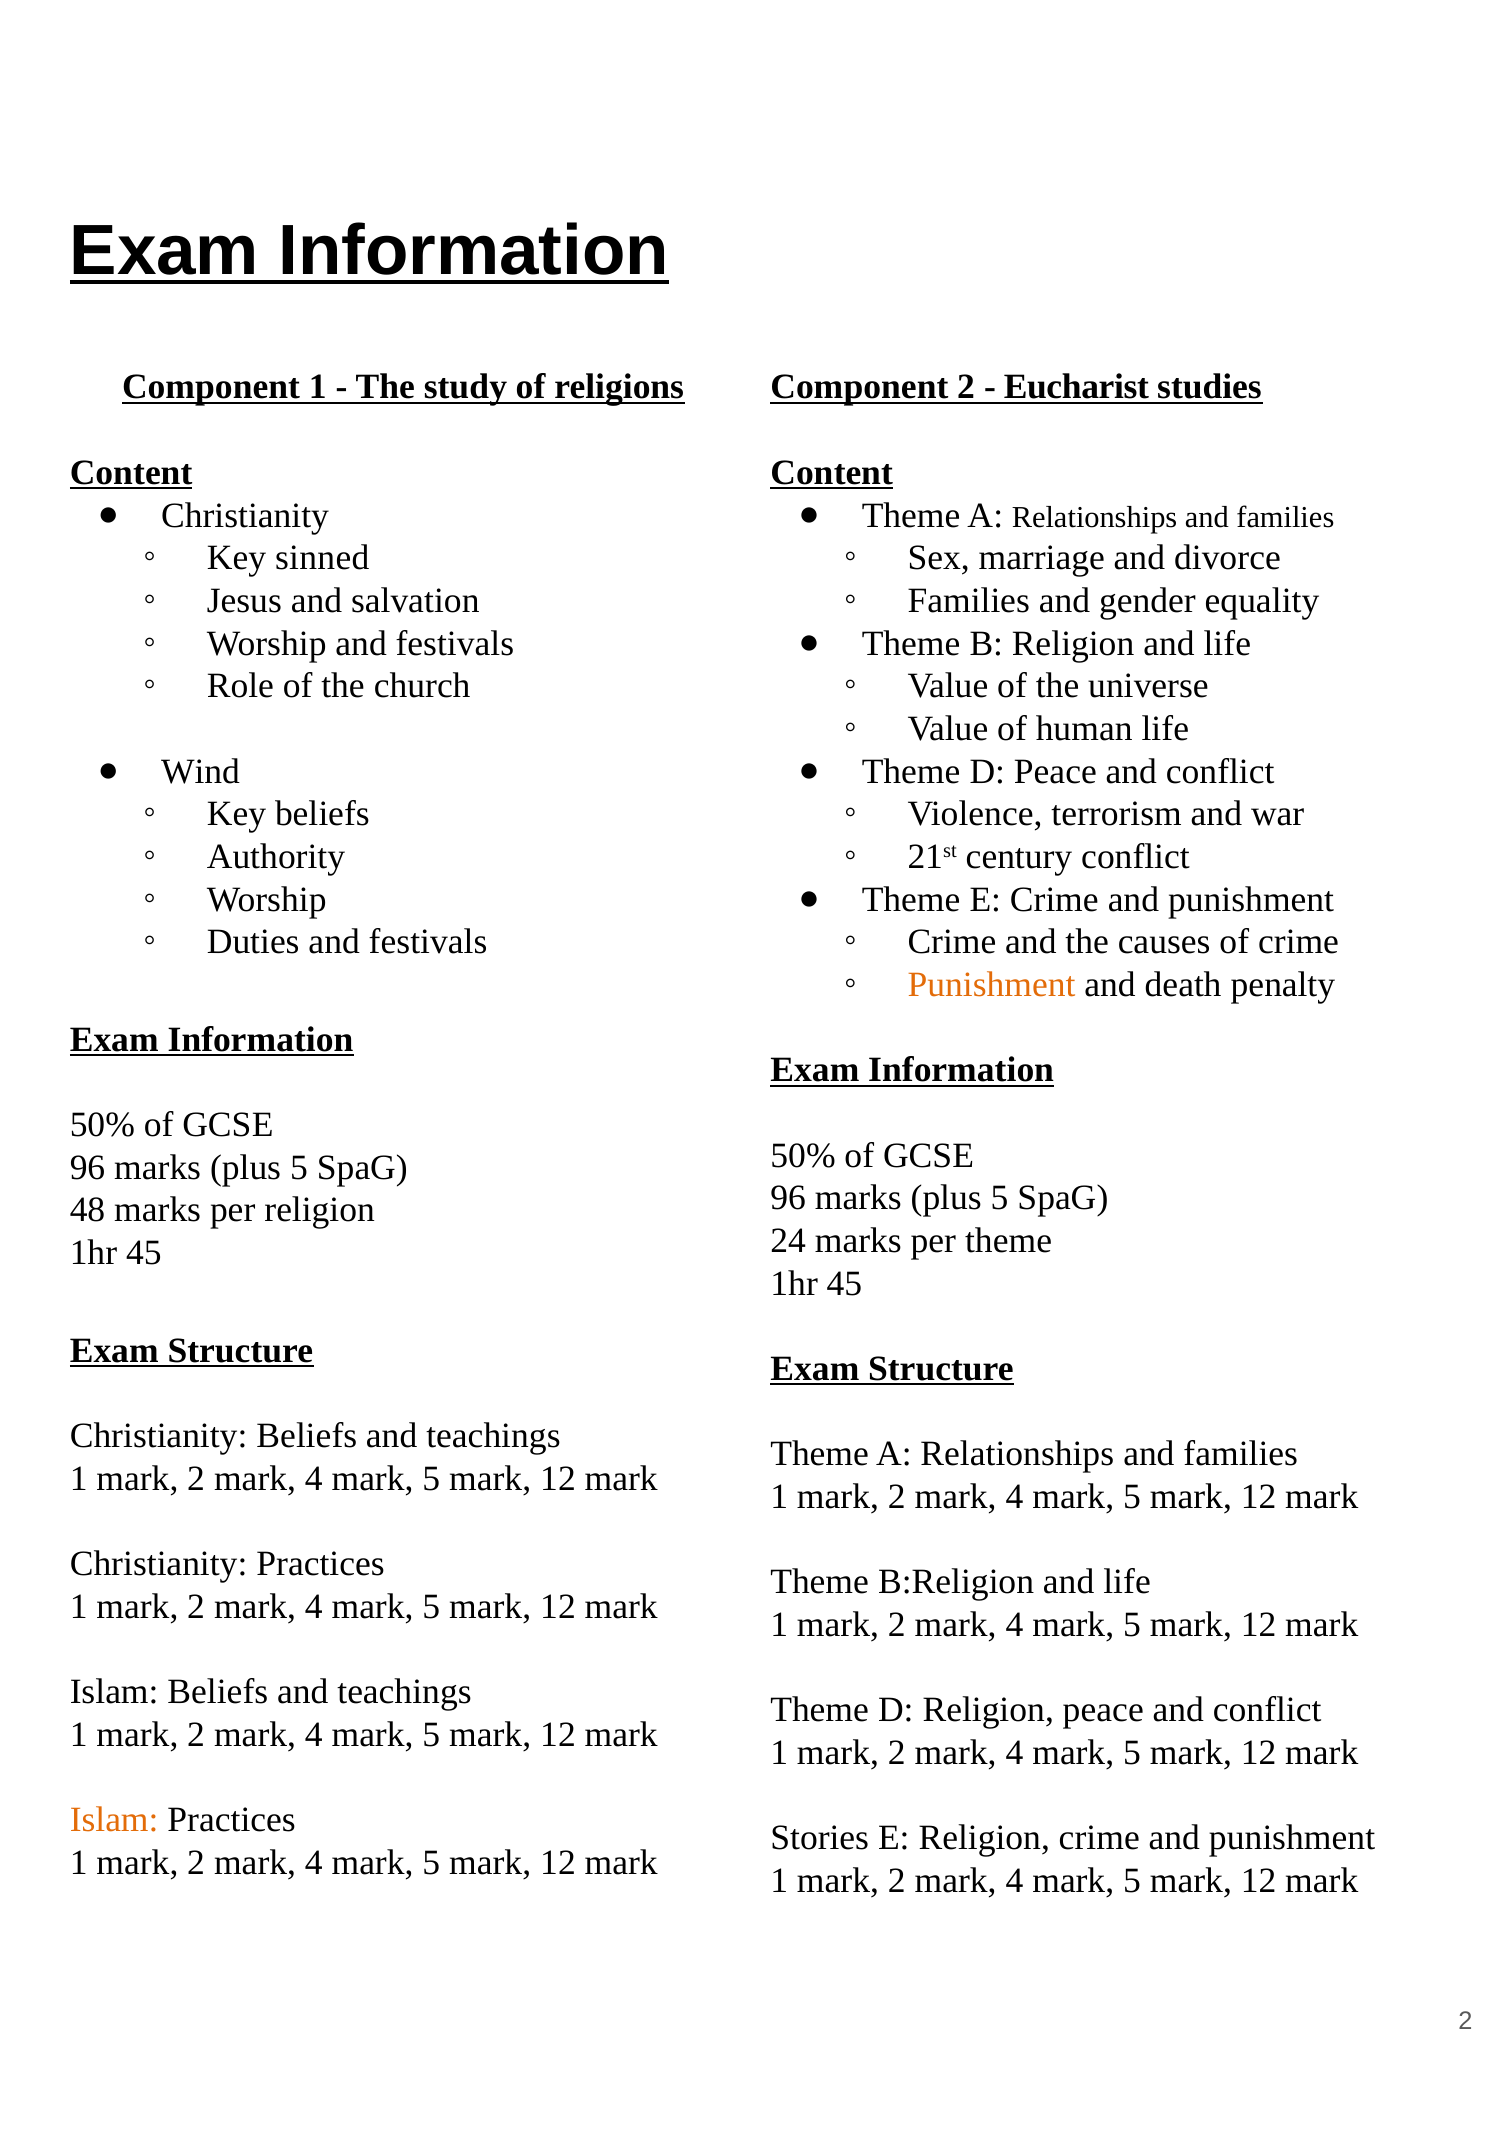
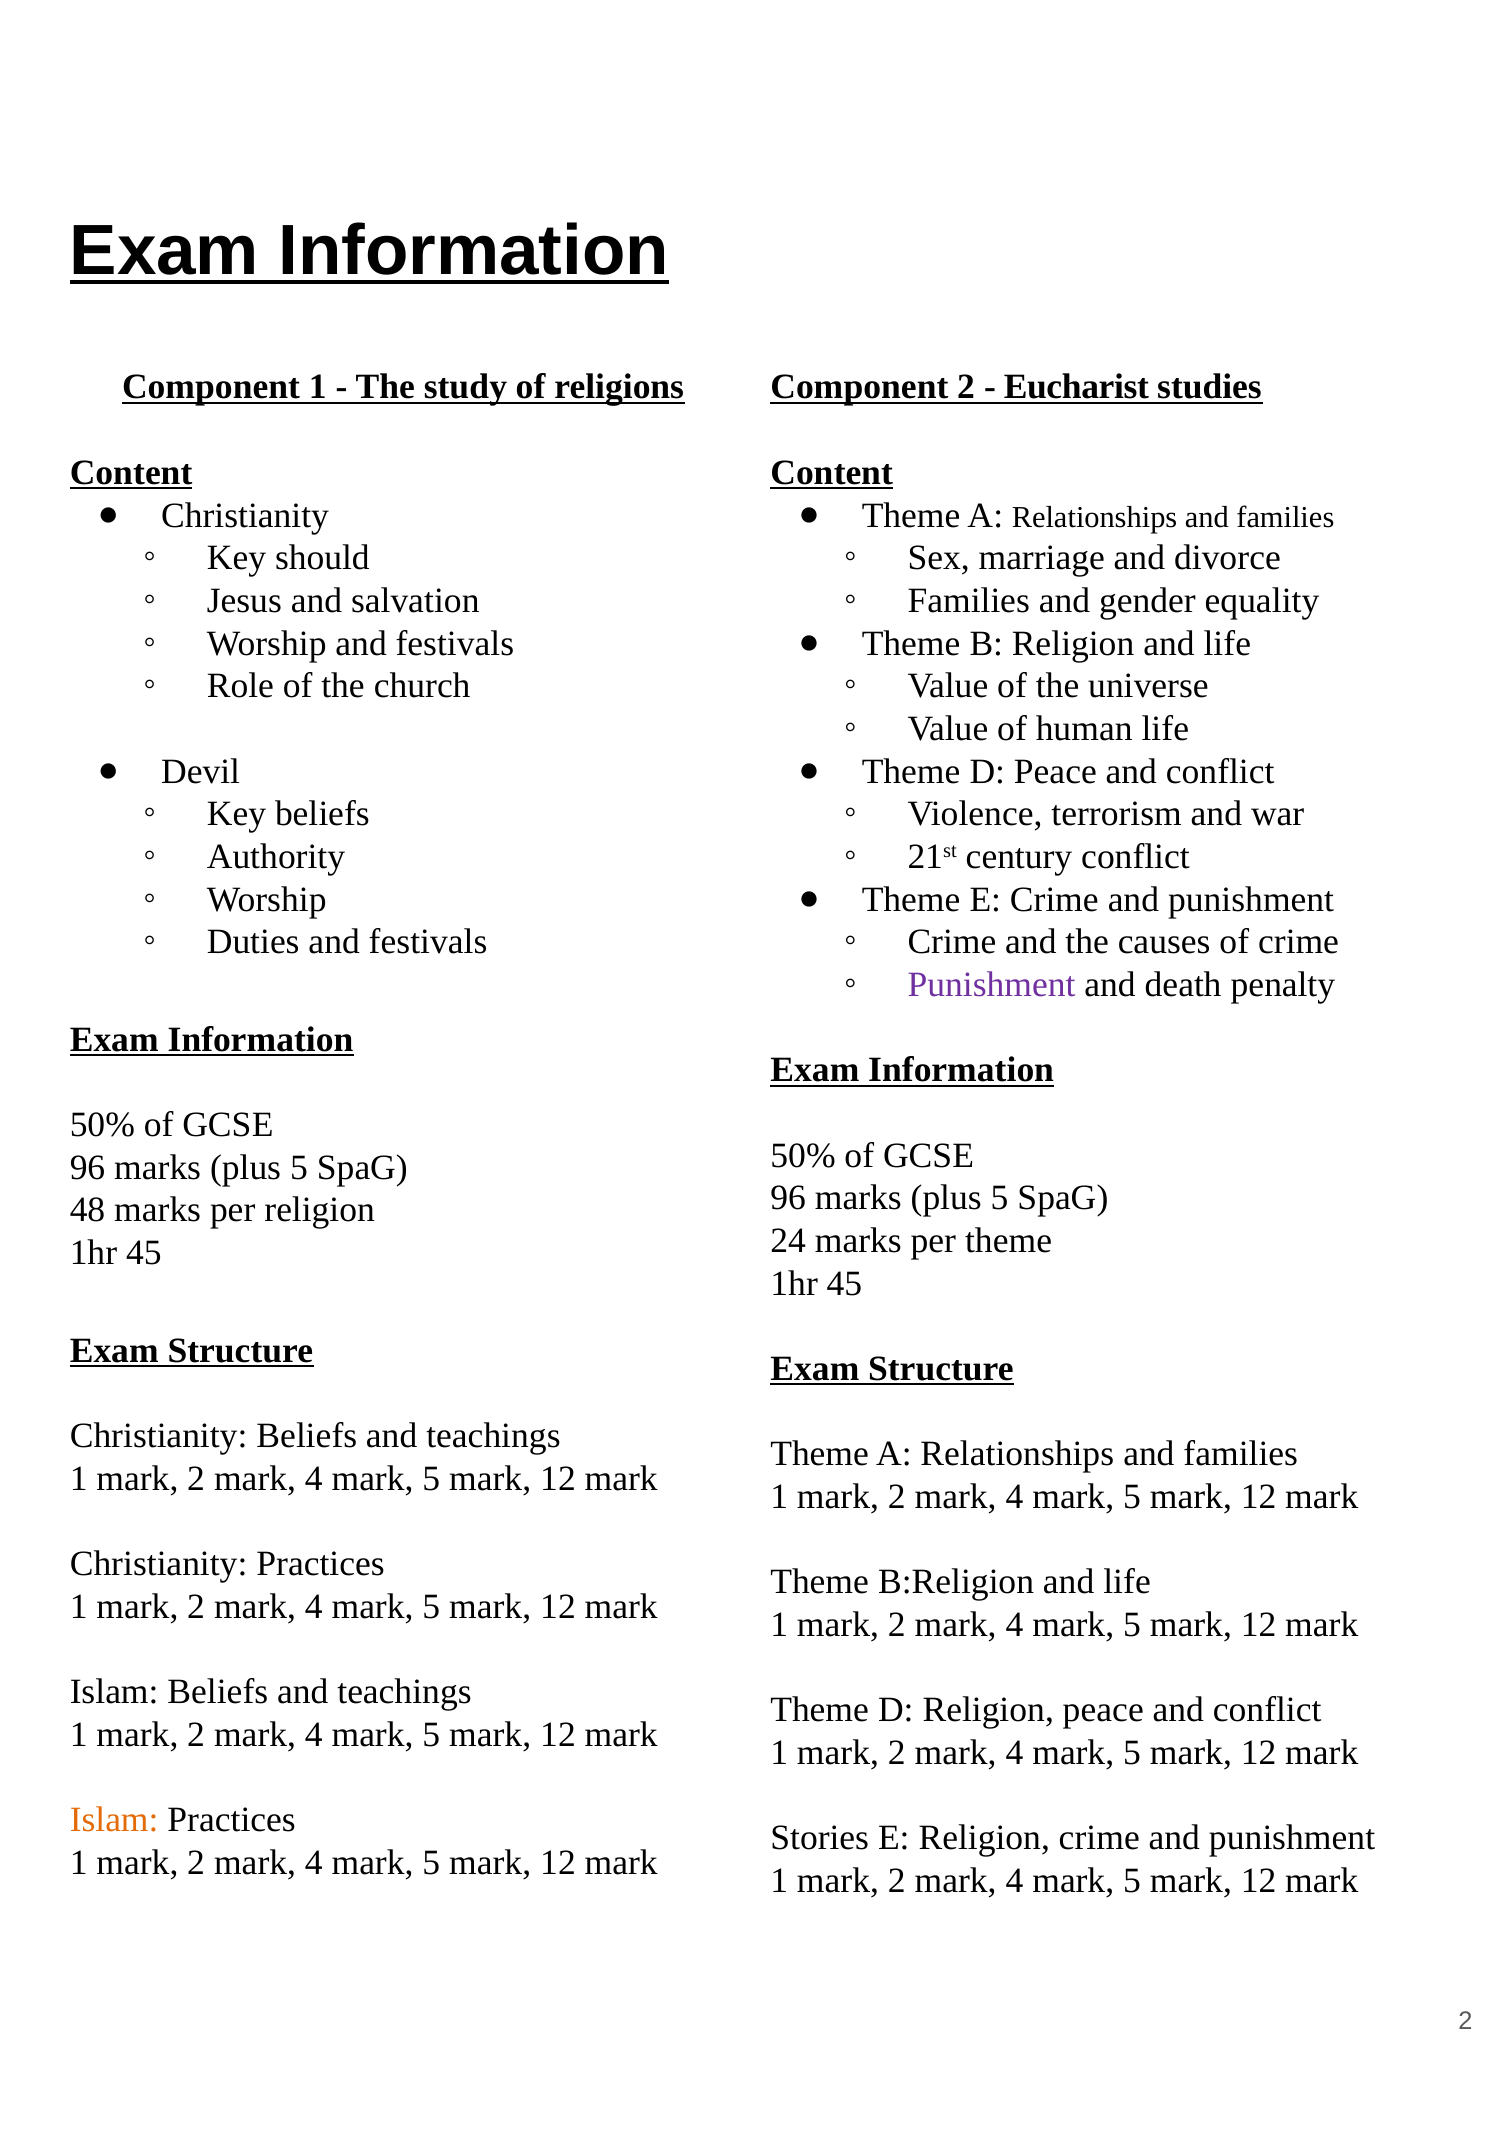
sinned: sinned -> should
Wind: Wind -> Devil
Punishment at (992, 985) colour: orange -> purple
